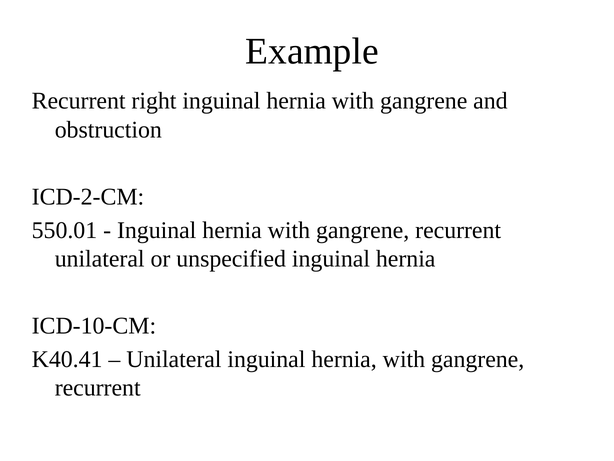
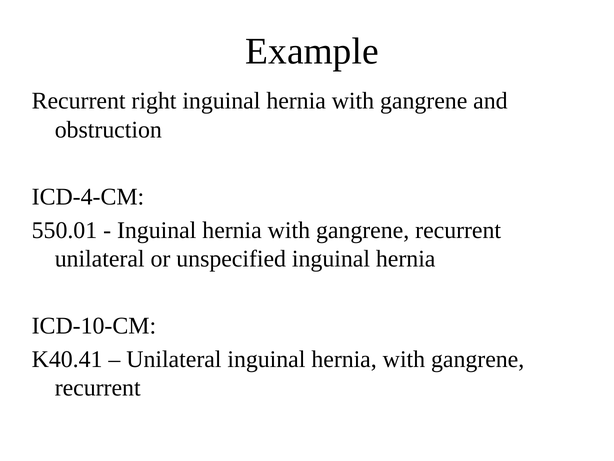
ICD-2-CM: ICD-2-CM -> ICD-4-CM
